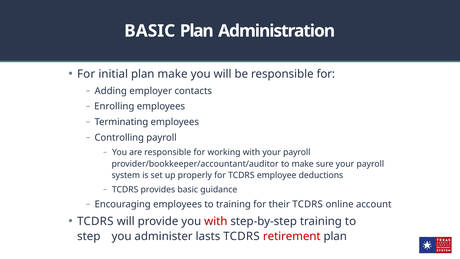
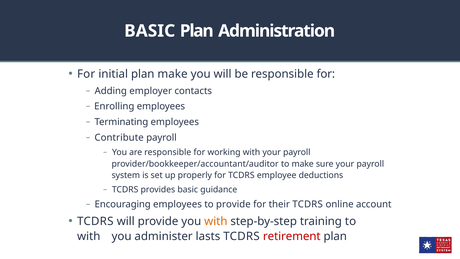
Controlling: Controlling -> Contribute
to training: training -> provide
with at (216, 221) colour: red -> orange
step at (89, 236): step -> with
